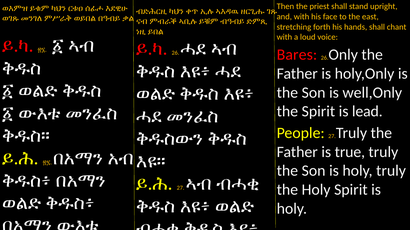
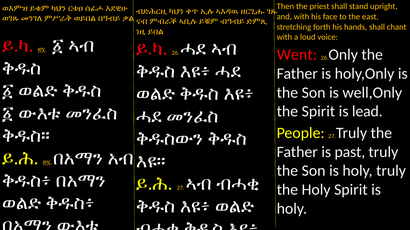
Bares: Bares -> Went
true: true -> past
